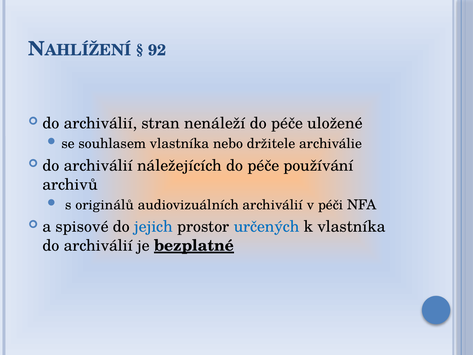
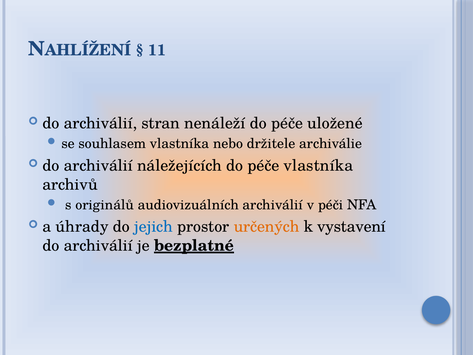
92: 92 -> 11
péče používání: používání -> vlastníka
spisové: spisové -> úhrady
určených colour: blue -> orange
k vlastníka: vlastníka -> vystavení
